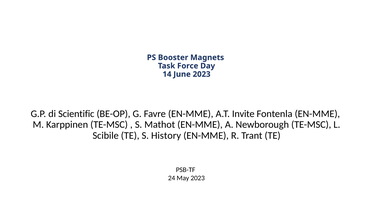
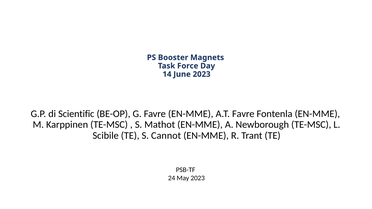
A.T Invite: Invite -> Favre
History: History -> Cannot
